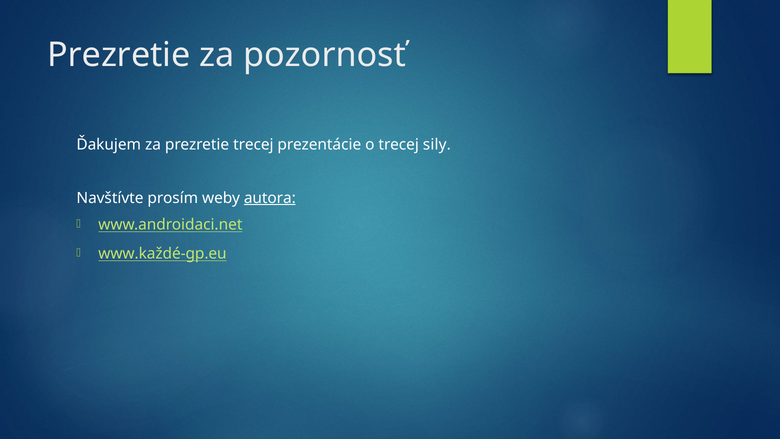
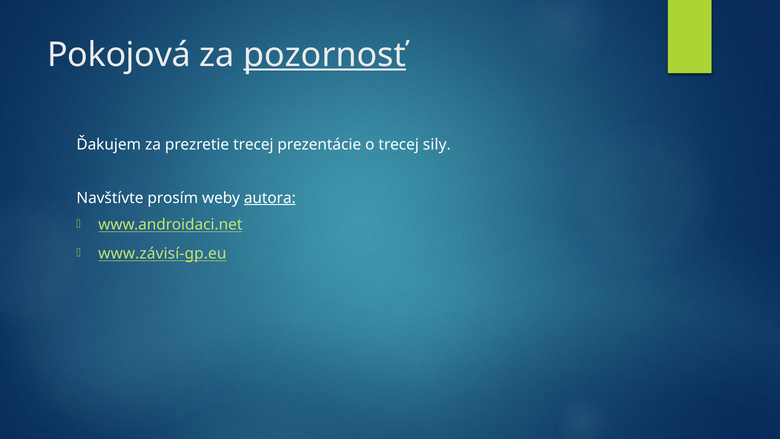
Prezretie at (119, 55): Prezretie -> Pokojová
pozornosť underline: none -> present
www.každé-gp.eu: www.každé-gp.eu -> www.závisí-gp.eu
